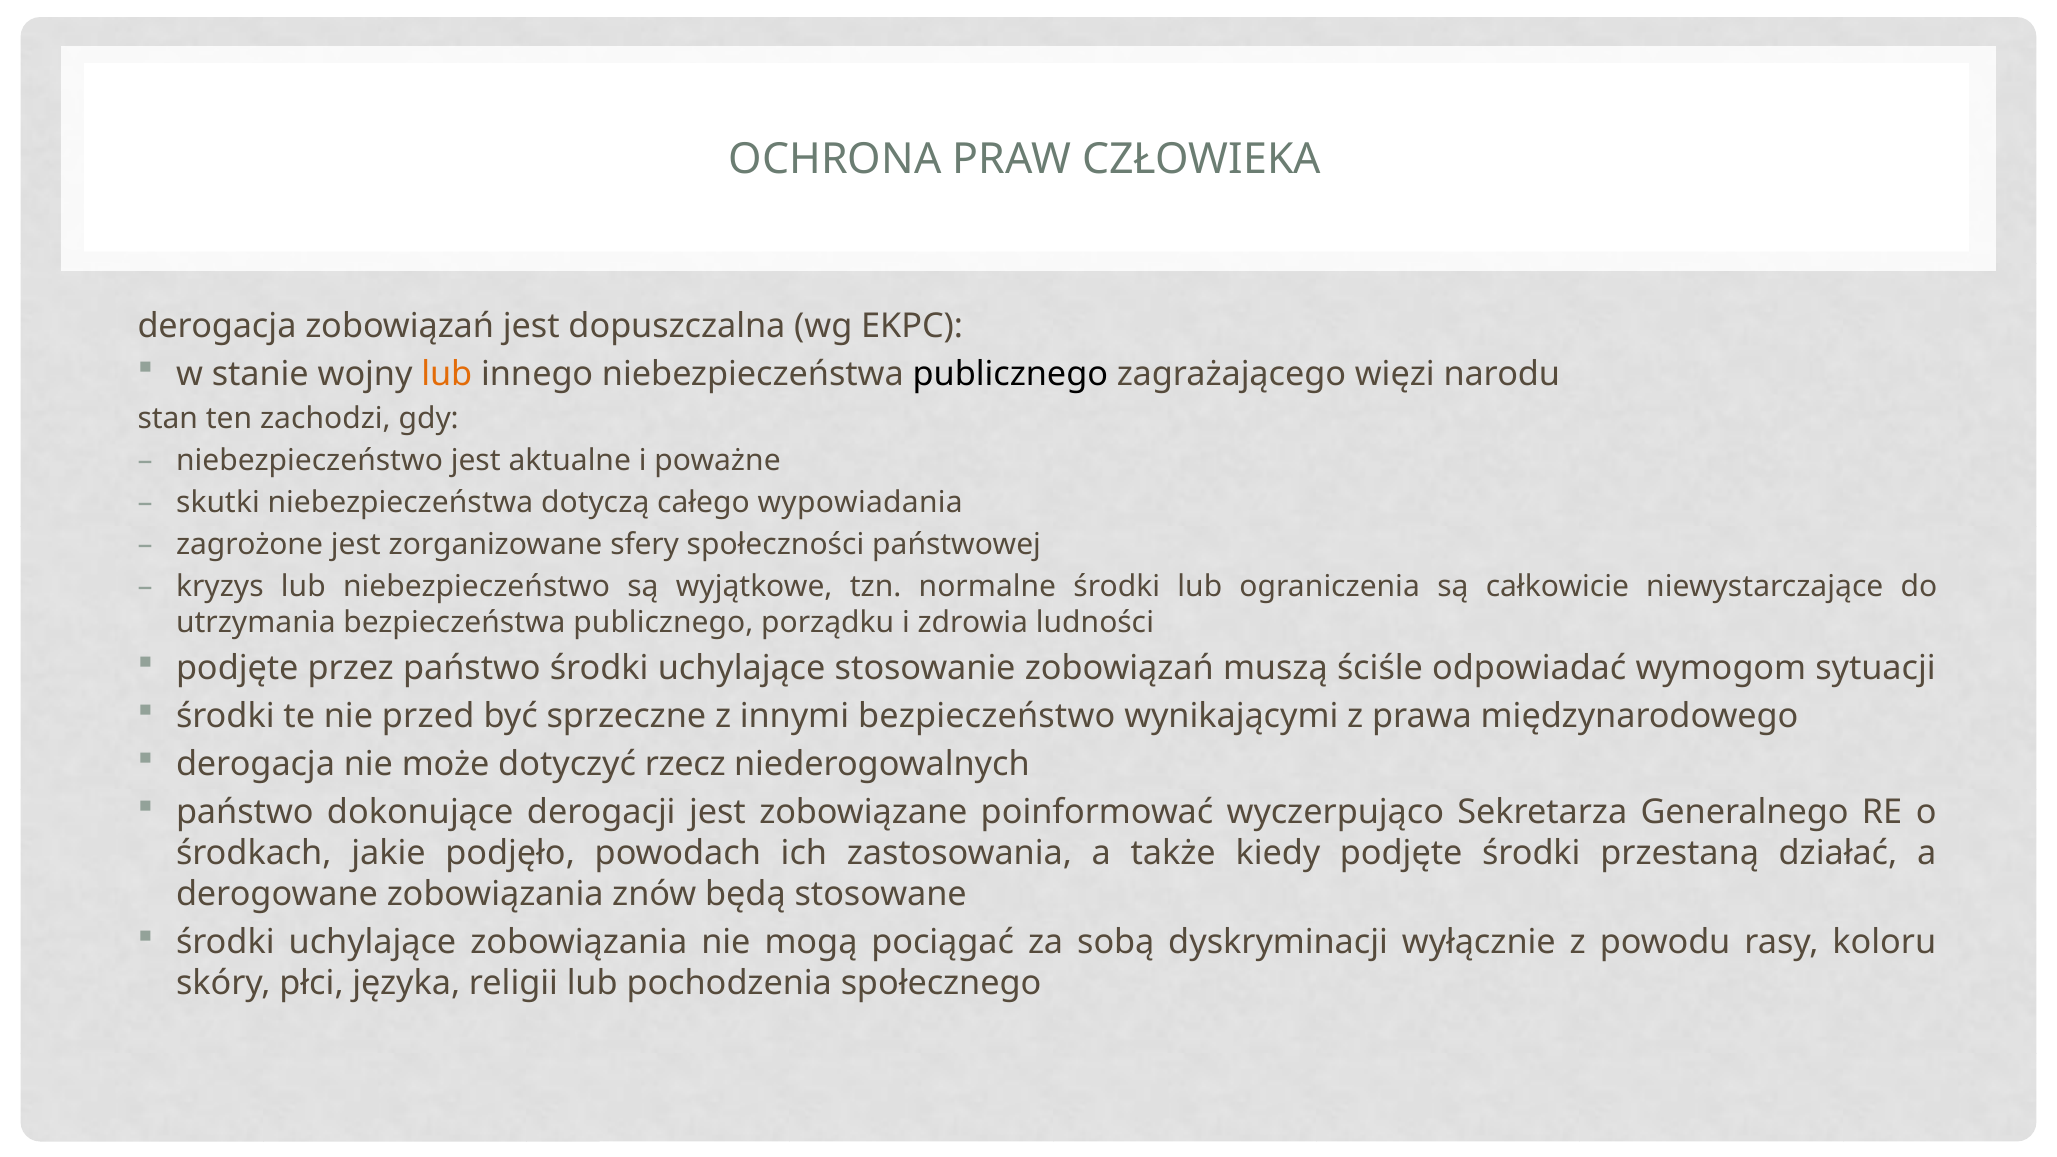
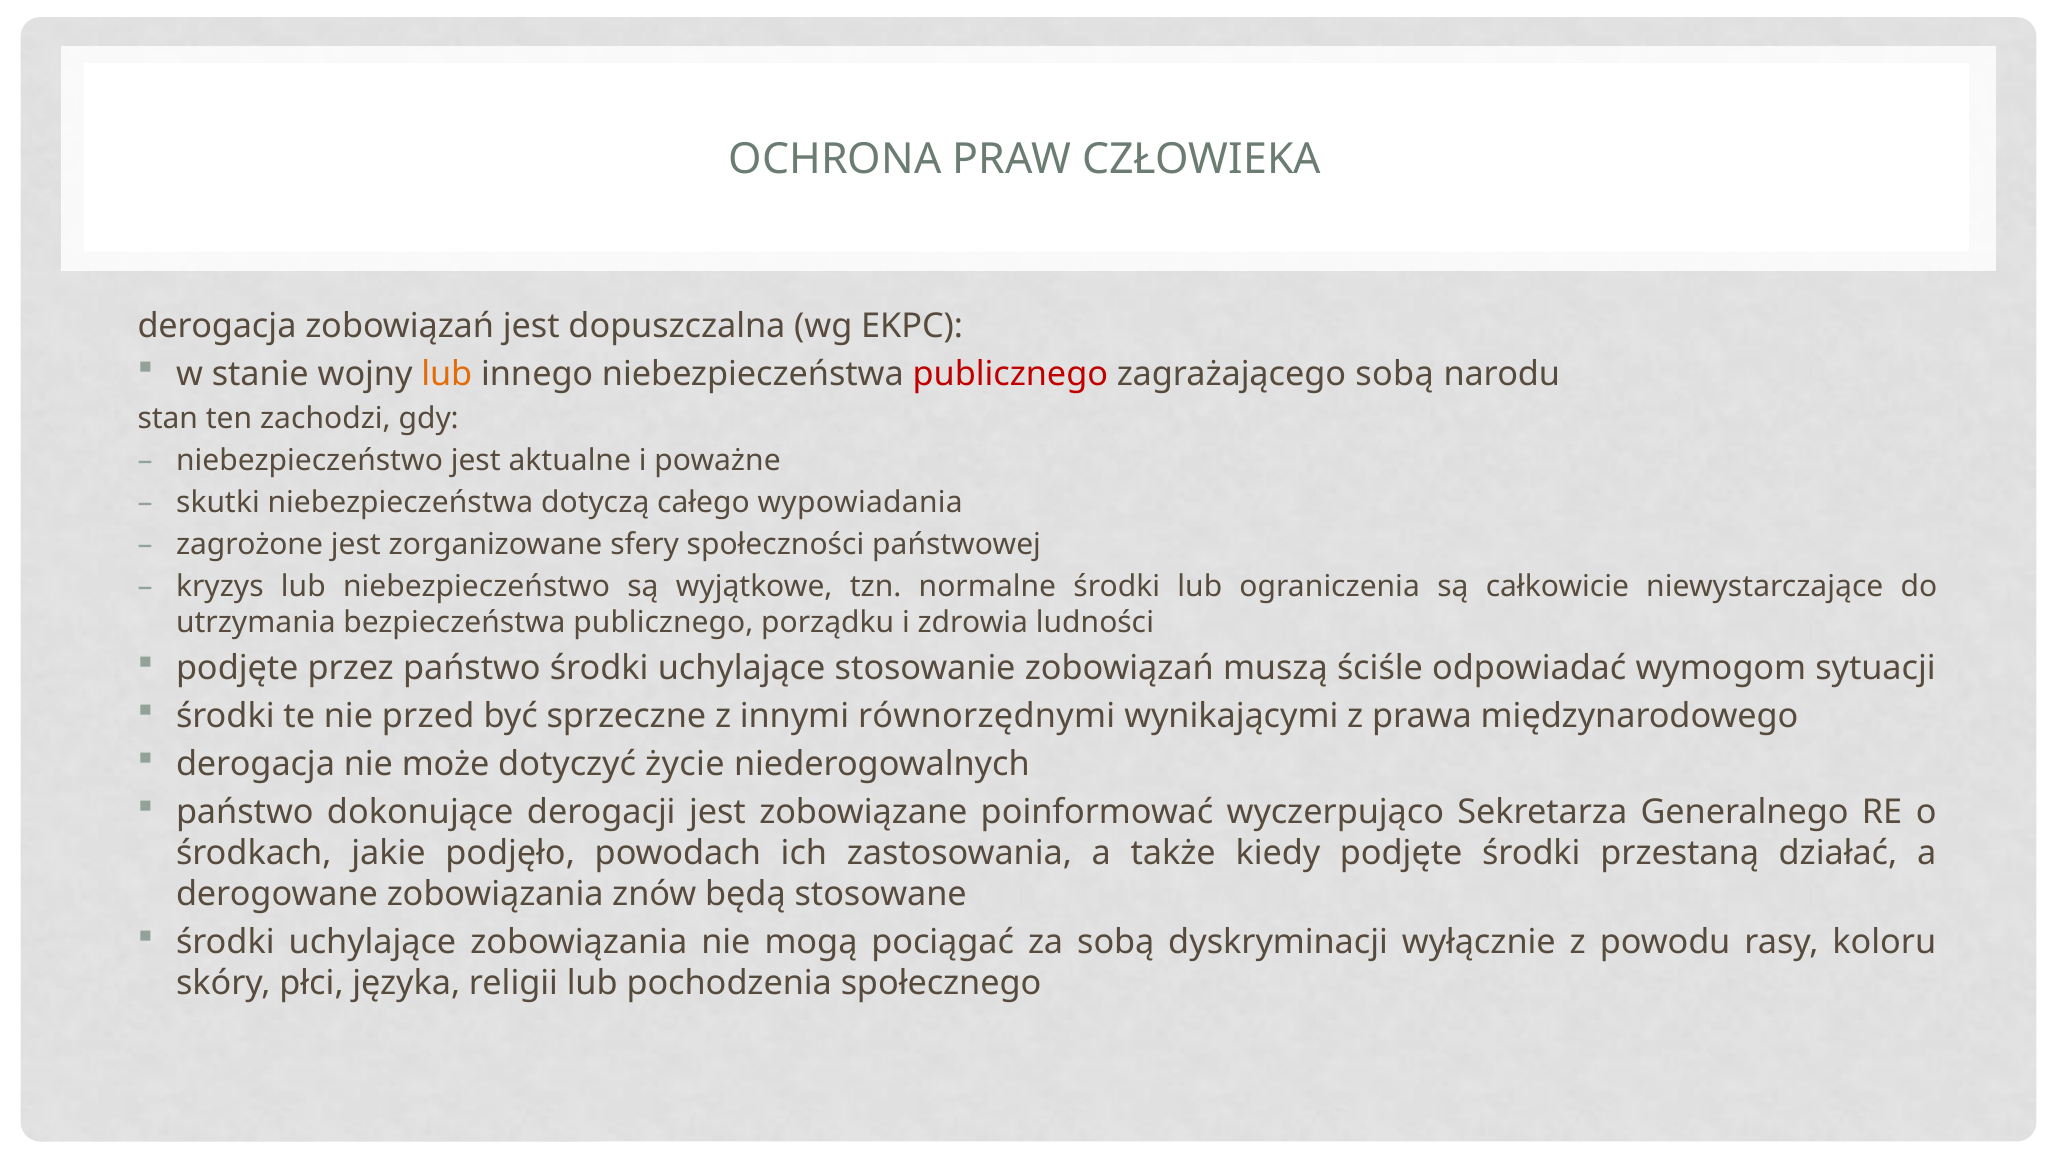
publicznego at (1010, 374) colour: black -> red
zagrażającego więzi: więzi -> sobą
bezpieczeństwo: bezpieczeństwo -> równorzędnymi
rzecz: rzecz -> życie
